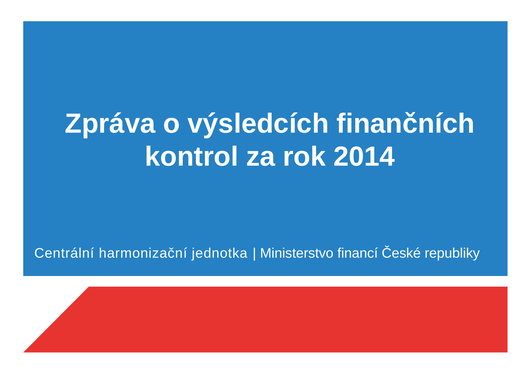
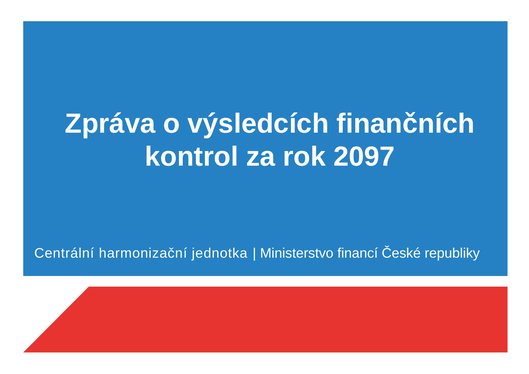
2014: 2014 -> 2097
